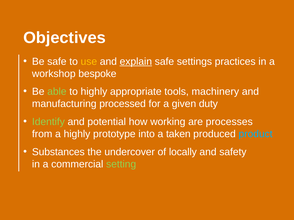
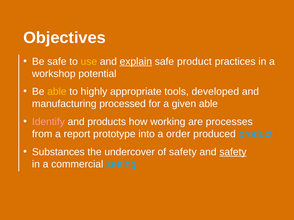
safe settings: settings -> product
bespoke: bespoke -> potential
able at (57, 92) colour: light green -> yellow
machinery: machinery -> developed
given duty: duty -> able
Identify colour: light green -> pink
potential: potential -> products
a highly: highly -> report
taken: taken -> order
of locally: locally -> safety
safety at (233, 152) underline: none -> present
setting colour: light green -> light blue
